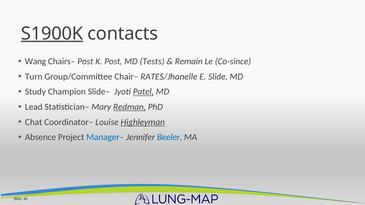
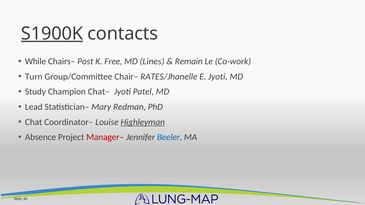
Wang: Wang -> While
K Post: Post -> Free
Tests: Tests -> Lines
Co-since: Co-since -> Co-work
E Slide: Slide -> Jyoti
Slide–: Slide– -> Chat–
Patel underline: present -> none
Redman underline: present -> none
Manager– colour: blue -> red
